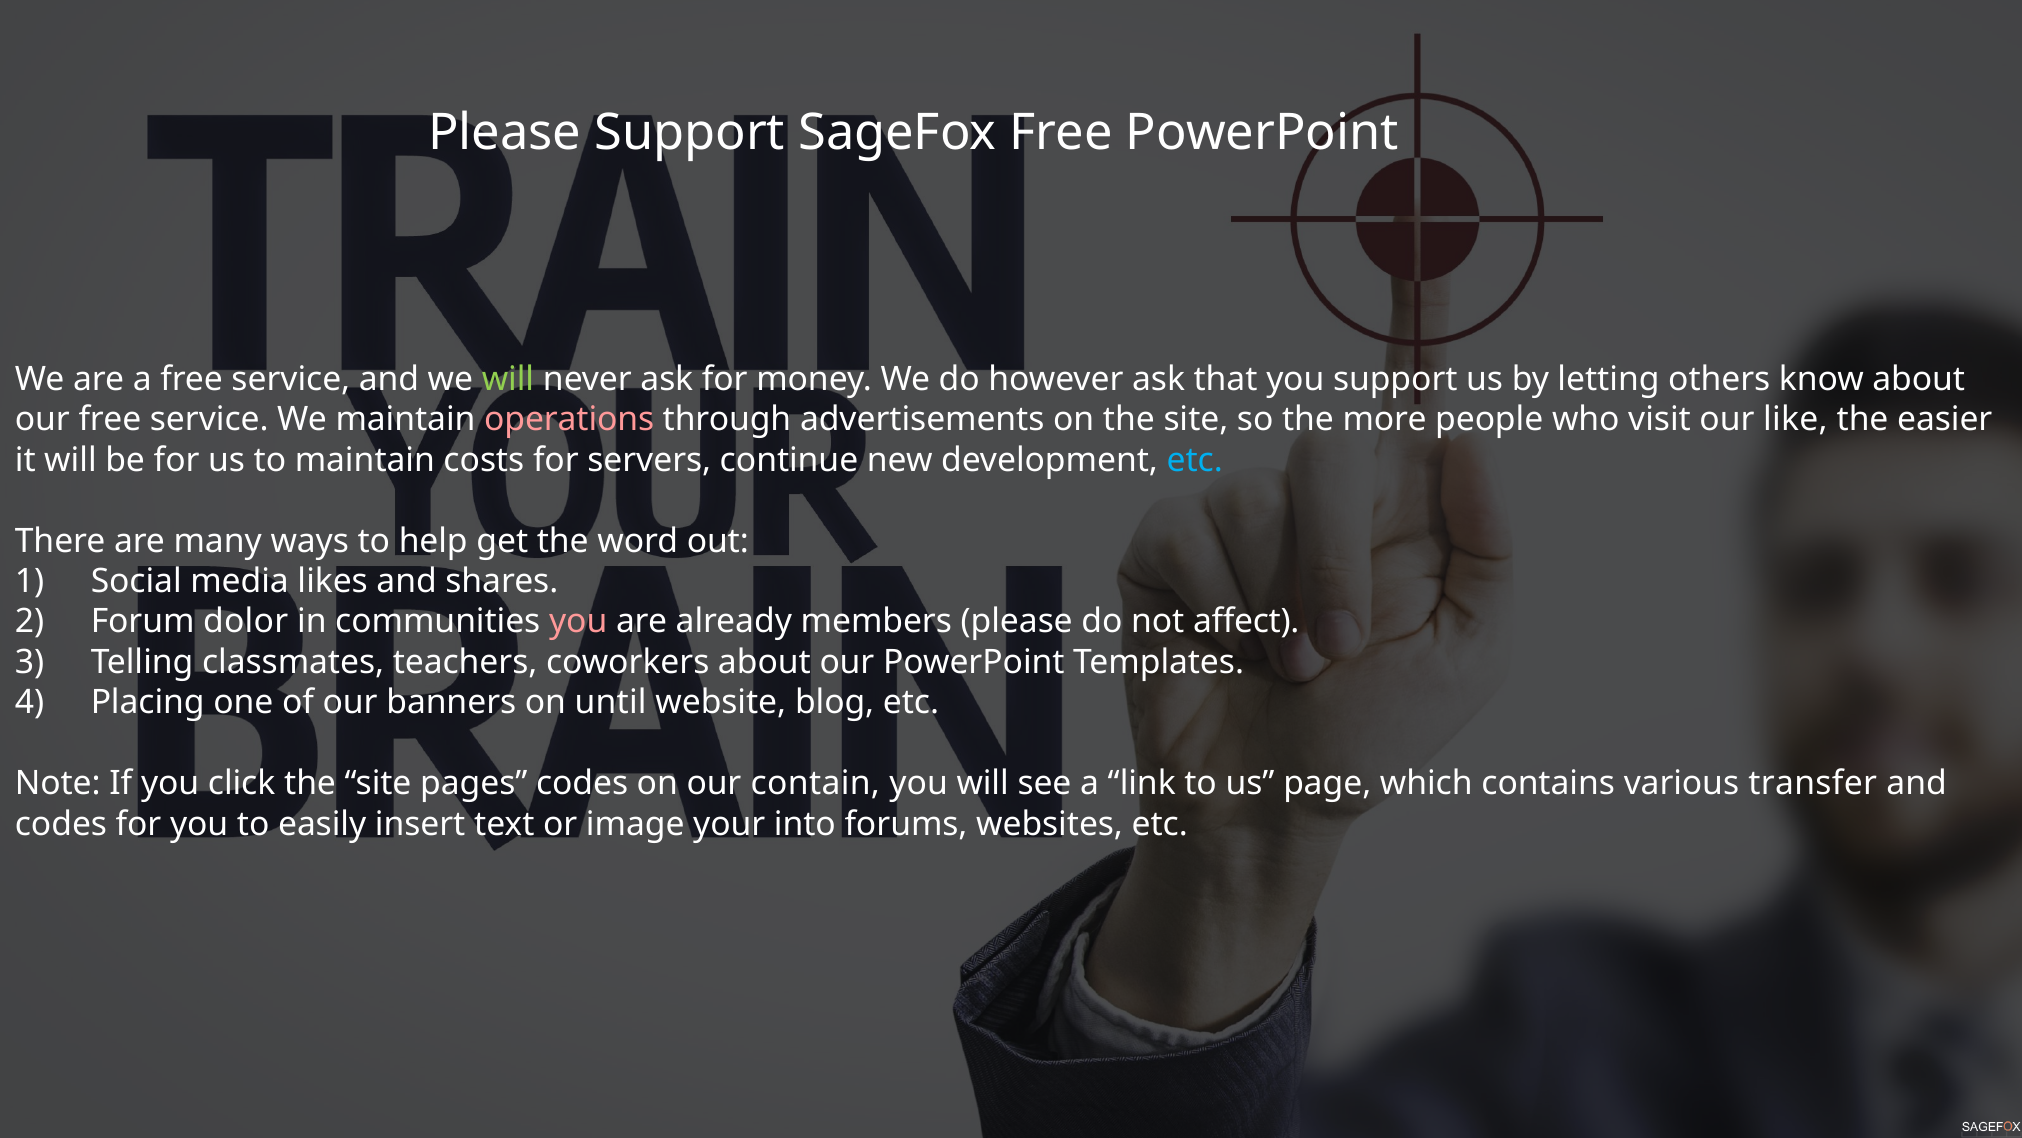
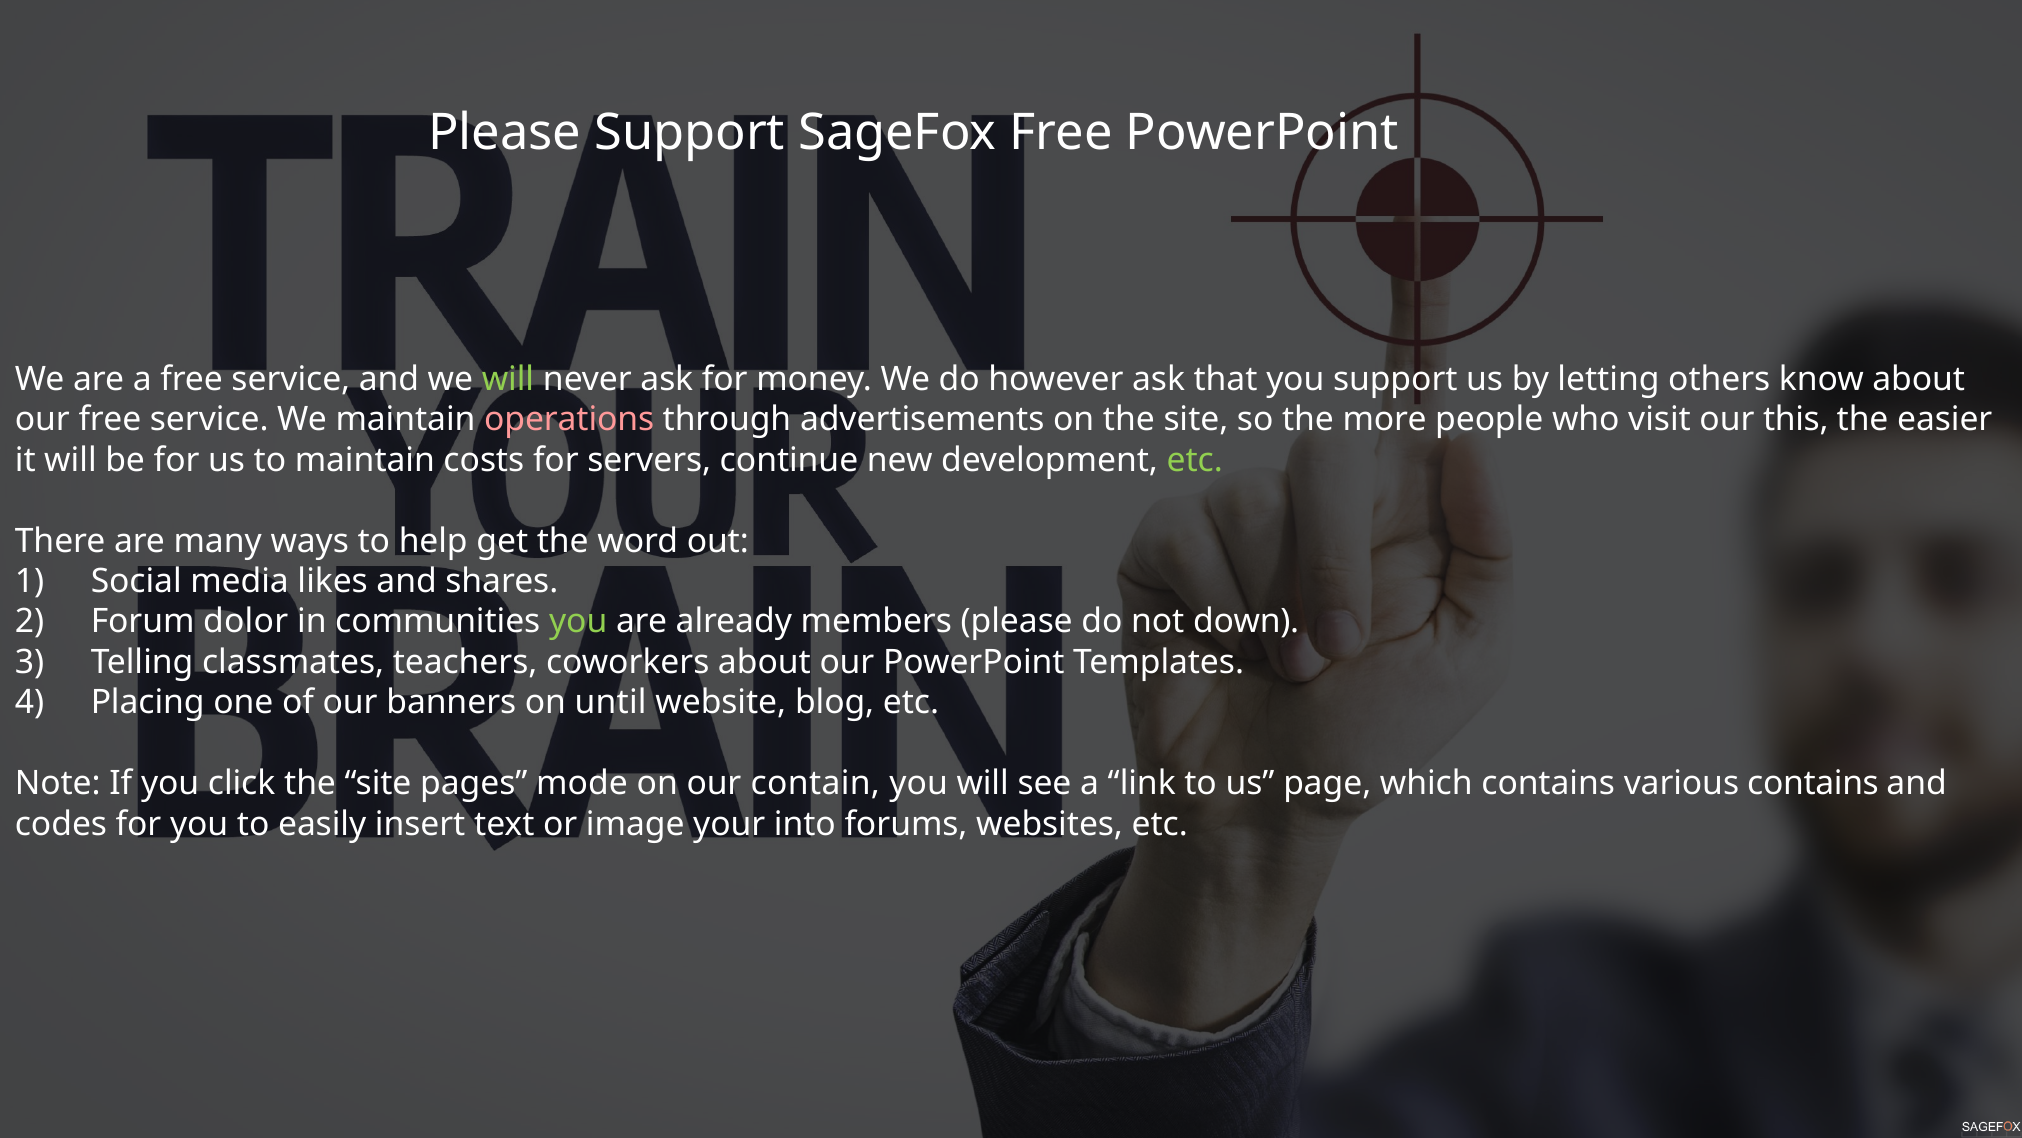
like: like -> this
etc at (1195, 460) colour: light blue -> light green
you at (578, 622) colour: pink -> light green
affect: affect -> down
pages codes: codes -> mode
various transfer: transfer -> contains
